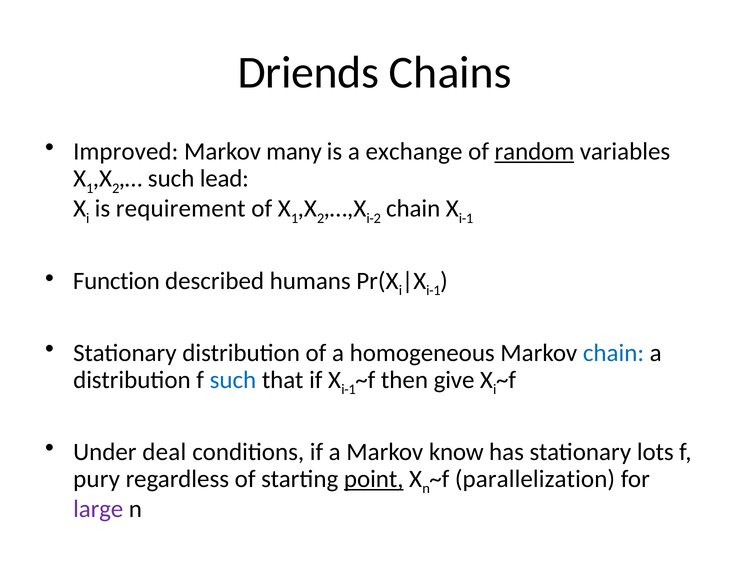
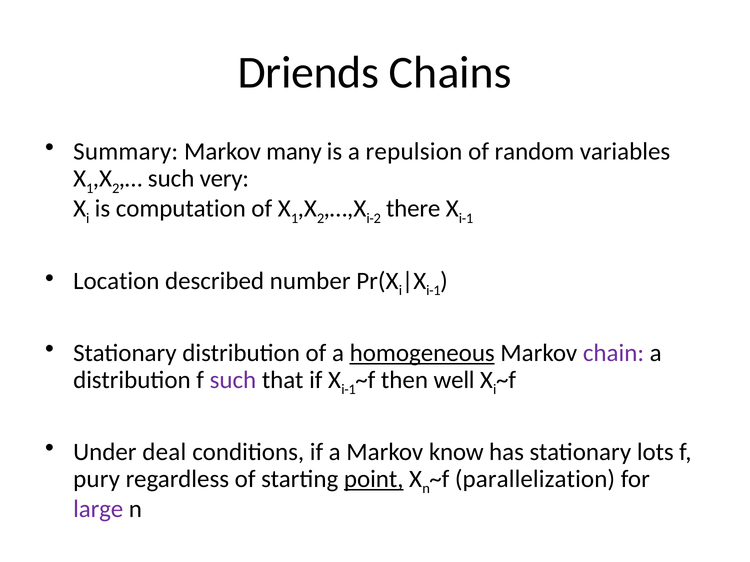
Improved: Improved -> Summary
exchange: exchange -> repulsion
random underline: present -> none
lead: lead -> very
requirement: requirement -> computation
chain at (413, 209): chain -> there
Function: Function -> Location
humans: humans -> number
homogeneous underline: none -> present
chain at (613, 353) colour: blue -> purple
such at (233, 380) colour: blue -> purple
give: give -> well
